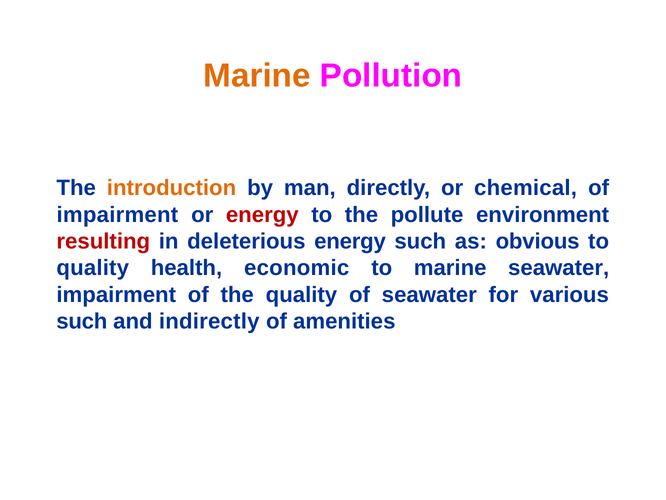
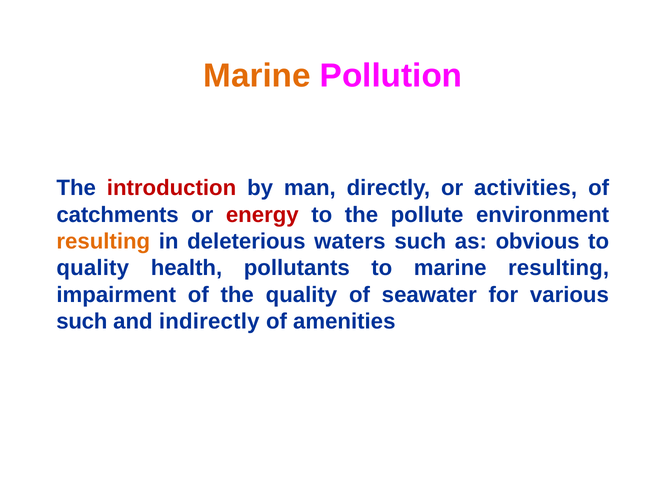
introduction colour: orange -> red
chemical: chemical -> activities
impairment at (117, 215): impairment -> catchments
resulting at (103, 241) colour: red -> orange
deleterious energy: energy -> waters
economic: economic -> pollutants
marine seawater: seawater -> resulting
